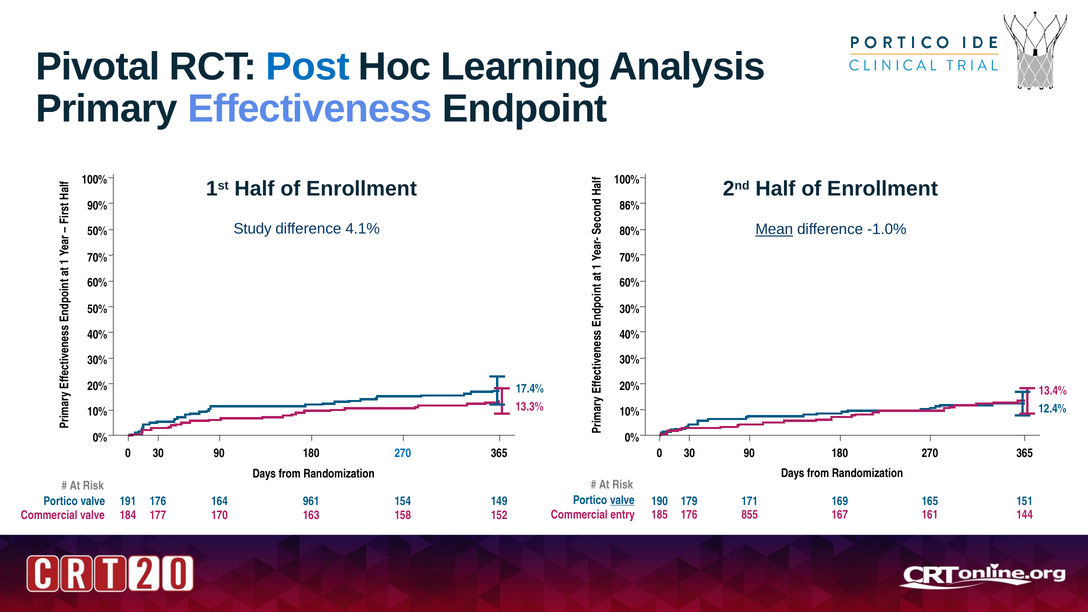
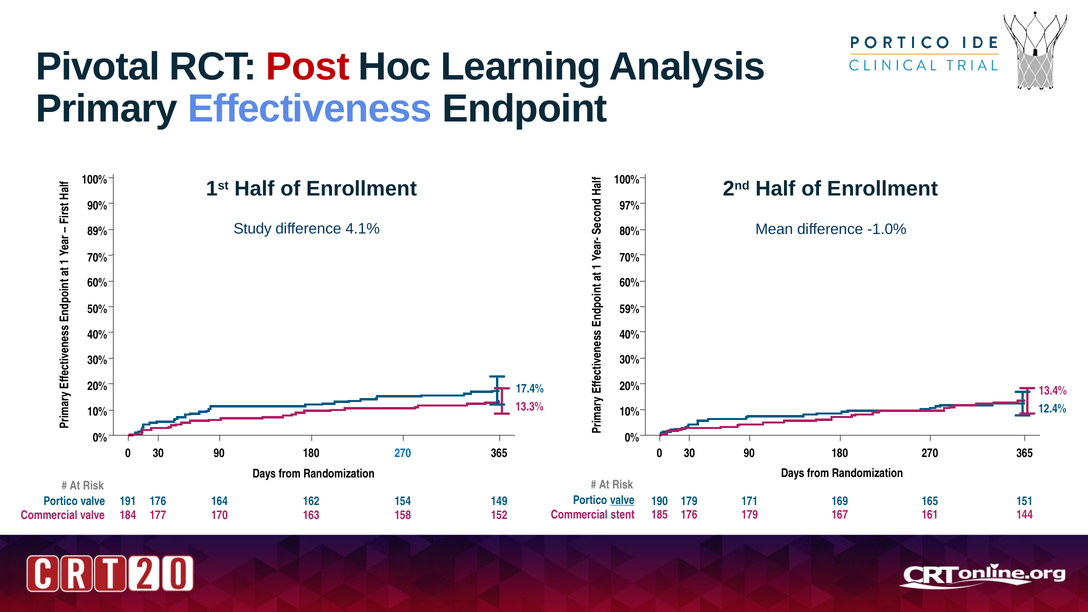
Post colour: blue -> red
86%: 86% -> 97%
Mean underline: present -> none
50% at (97, 231): 50% -> 89%
30% at (629, 309): 30% -> 59%
961: 961 -> 162
entry: entry -> stent
176 855: 855 -> 179
